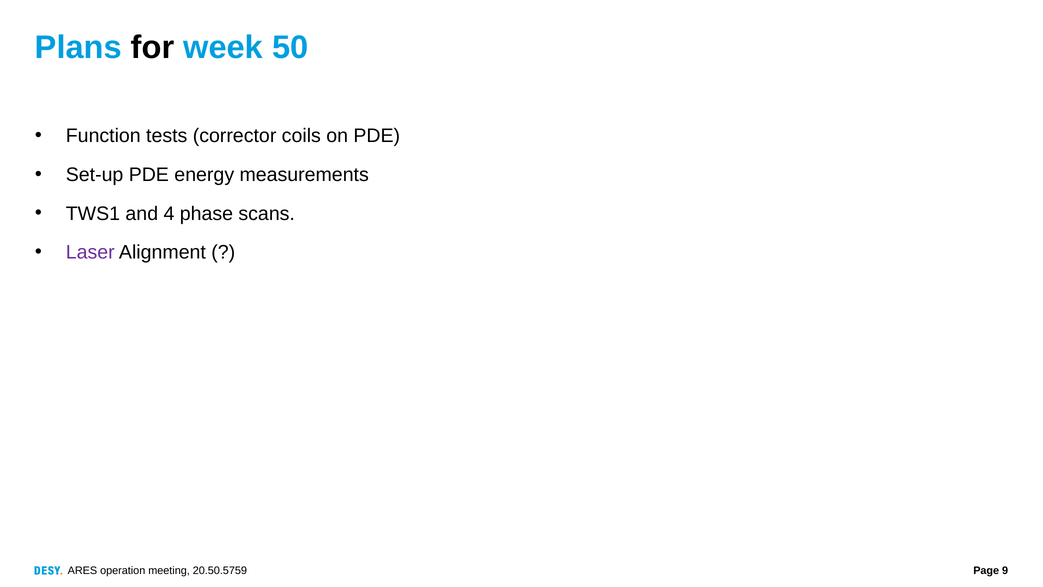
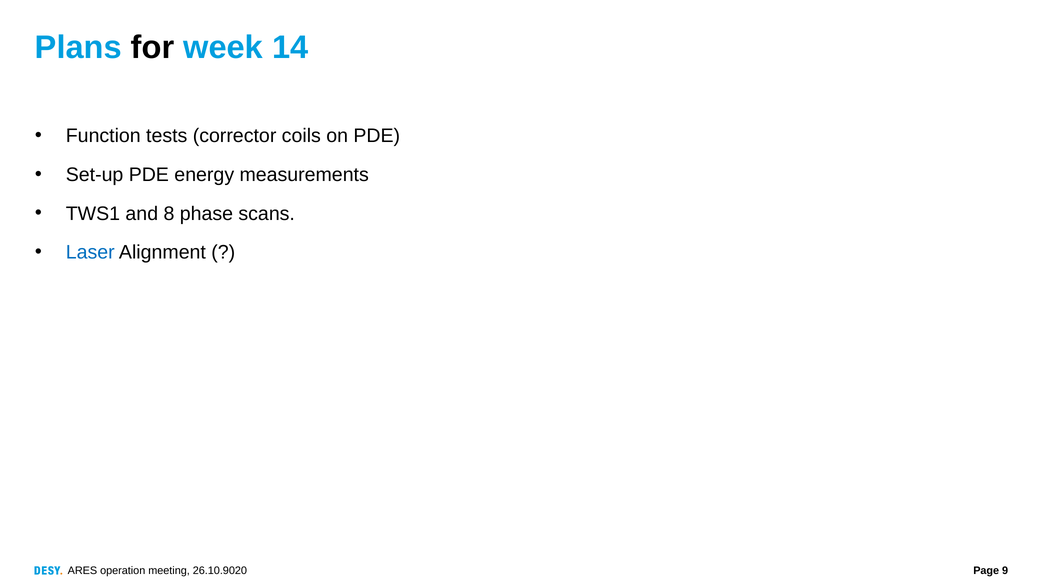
50: 50 -> 14
4: 4 -> 8
Laser colour: purple -> blue
20.50.5759: 20.50.5759 -> 26.10.9020
